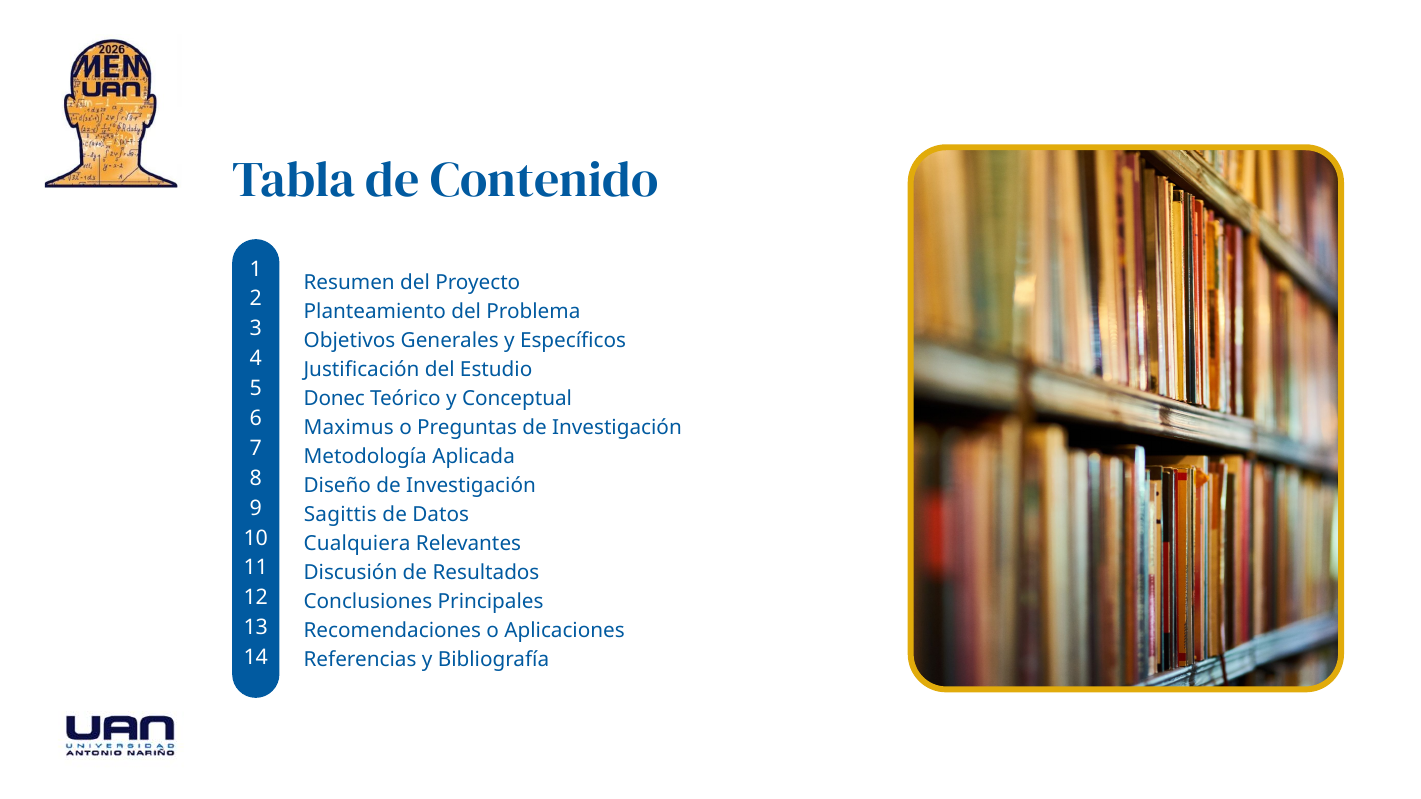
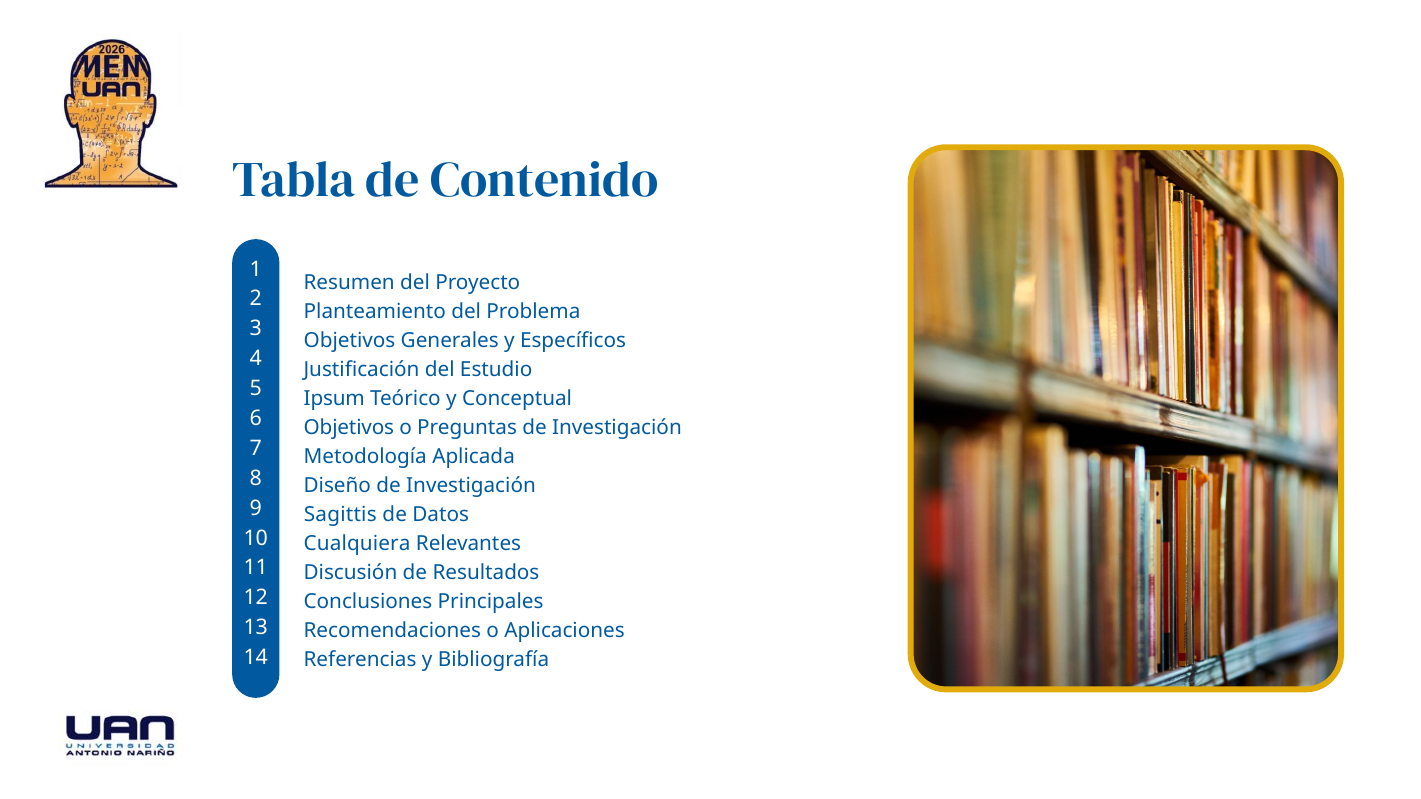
Donec: Donec -> Ipsum
Maximus at (349, 428): Maximus -> Objetivos
